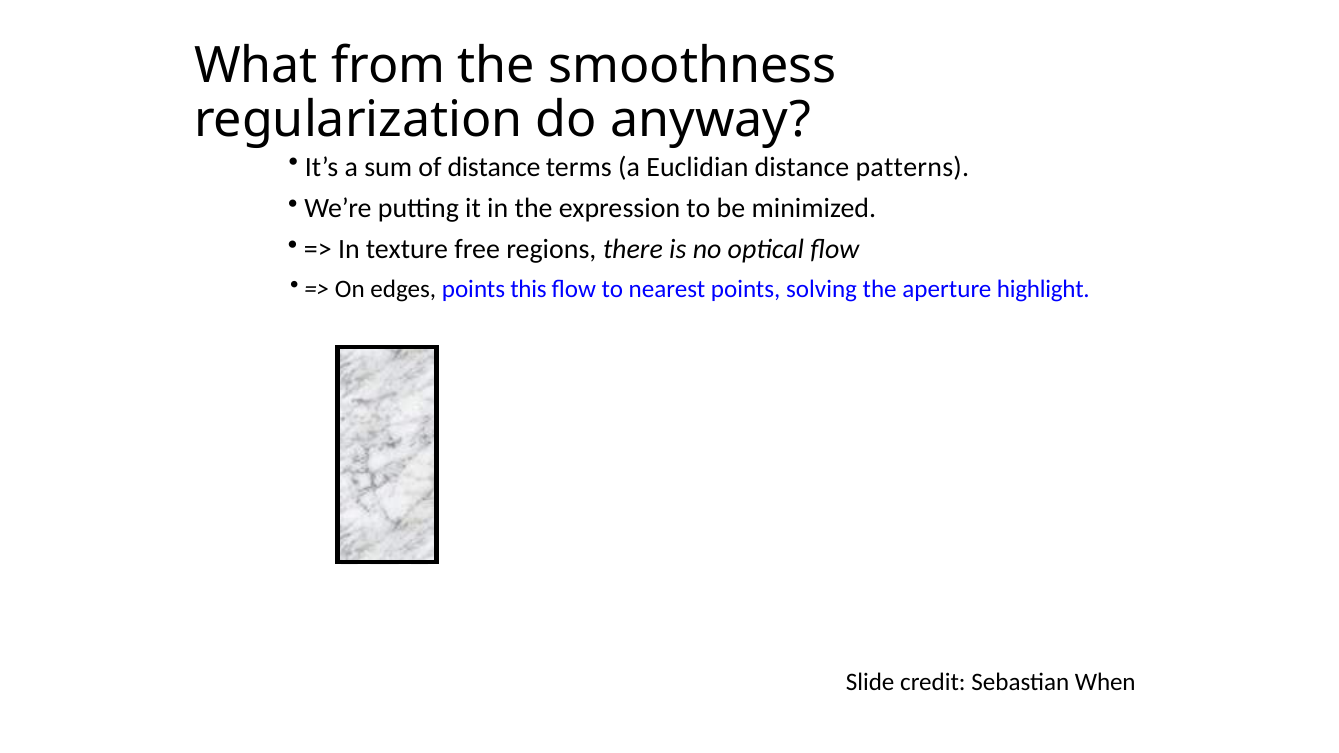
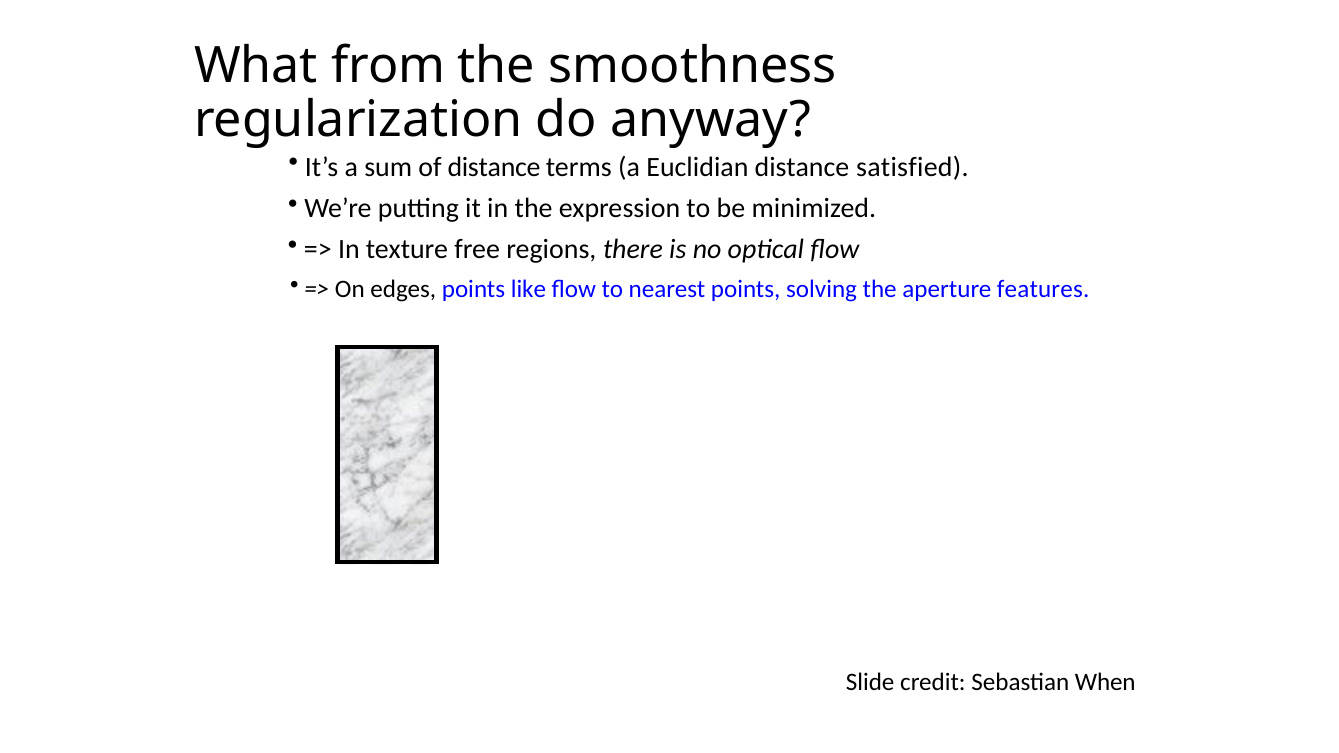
patterns: patterns -> satisfied
this: this -> like
highlight: highlight -> features
